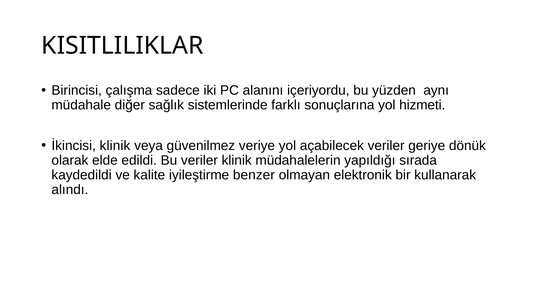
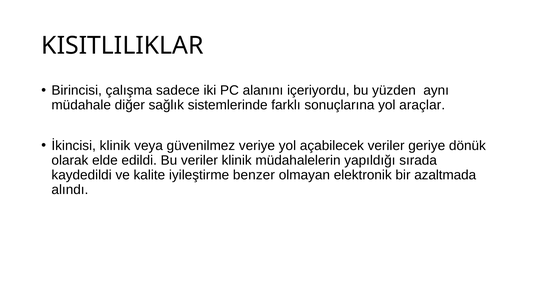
hizmeti: hizmeti -> araçlar
kullanarak: kullanarak -> azaltmada
